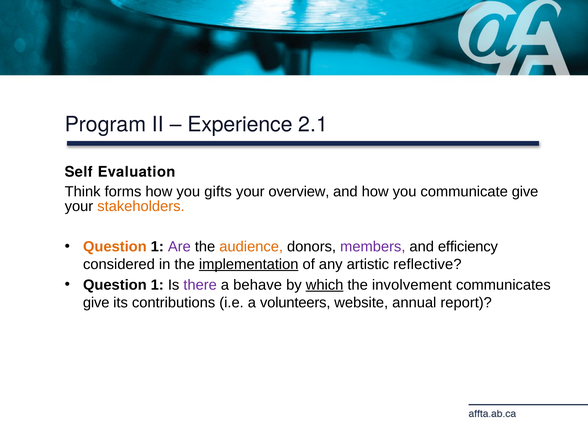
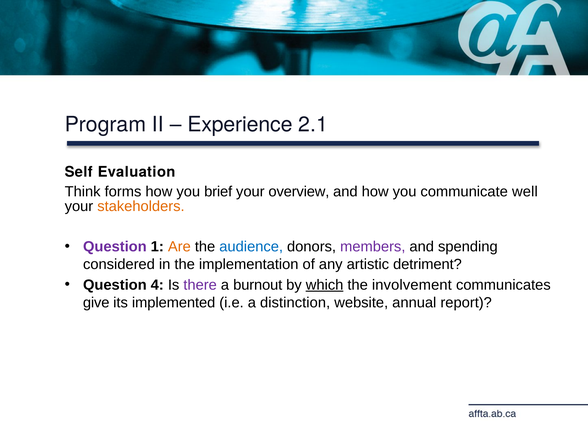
gifts: gifts -> brief
communicate give: give -> well
Question at (115, 247) colour: orange -> purple
Are colour: purple -> orange
audience colour: orange -> blue
efficiency: efficiency -> spending
implementation underline: present -> none
reflective: reflective -> detriment
1 at (157, 285): 1 -> 4
behave: behave -> burnout
contributions: contributions -> implemented
volunteers: volunteers -> distinction
